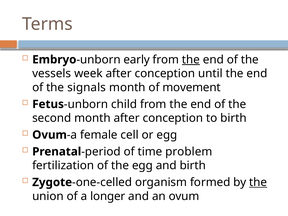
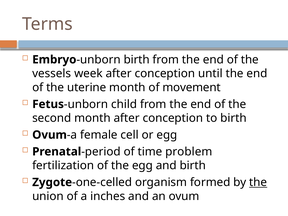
early at (137, 60): early -> birth
the at (191, 60) underline: present -> none
signals: signals -> uterine
longer: longer -> inches
